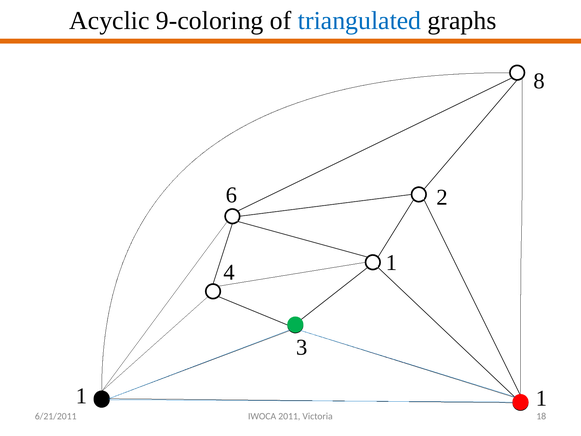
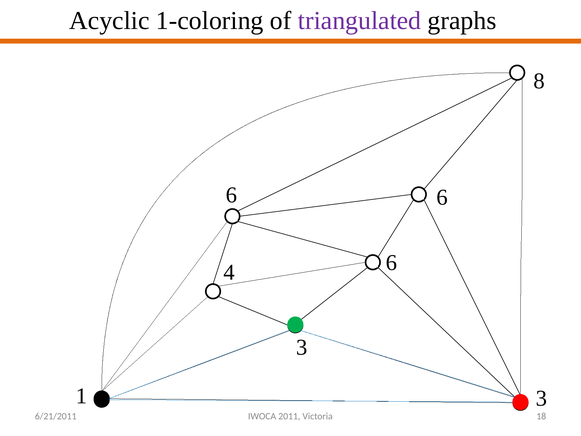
9-coloring: 9-coloring -> 1-coloring
triangulated colour: blue -> purple
2 at (442, 197): 2 -> 6
4 1: 1 -> 6
1 at (542, 398): 1 -> 3
